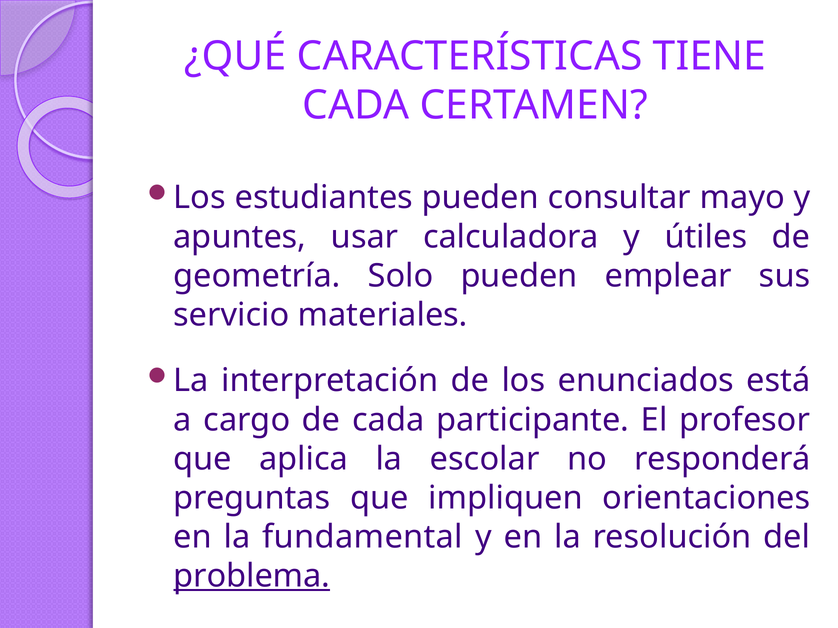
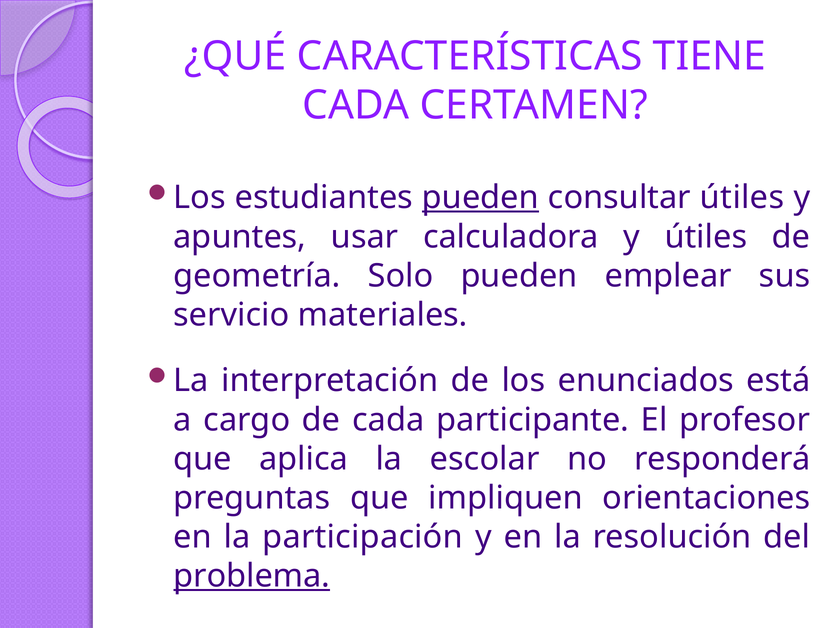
pueden at (480, 198) underline: none -> present
consultar mayo: mayo -> útiles
fundamental: fundamental -> participación
